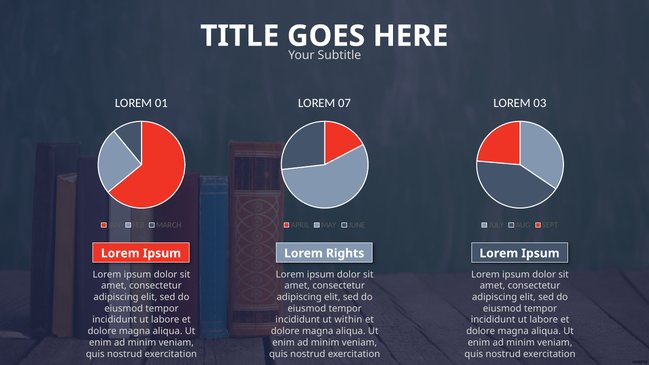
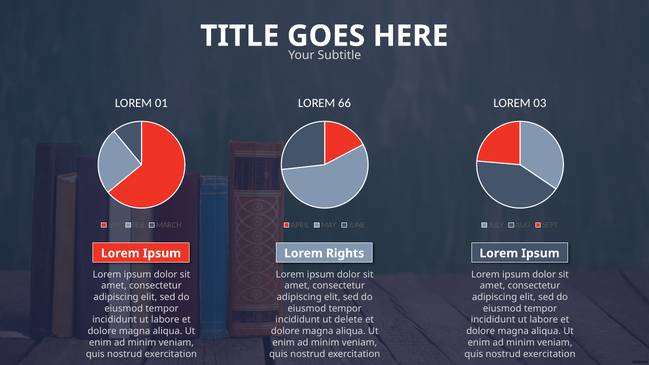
07: 07 -> 66
within: within -> delete
